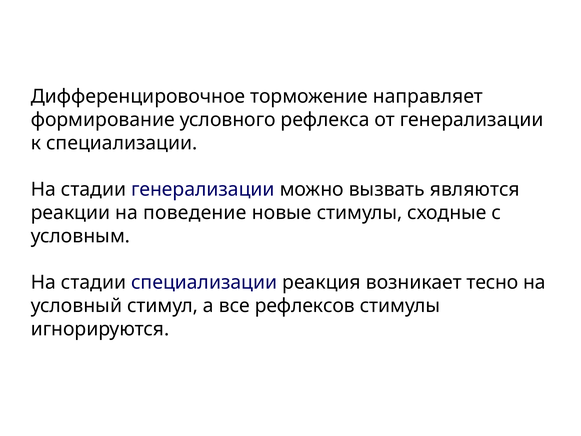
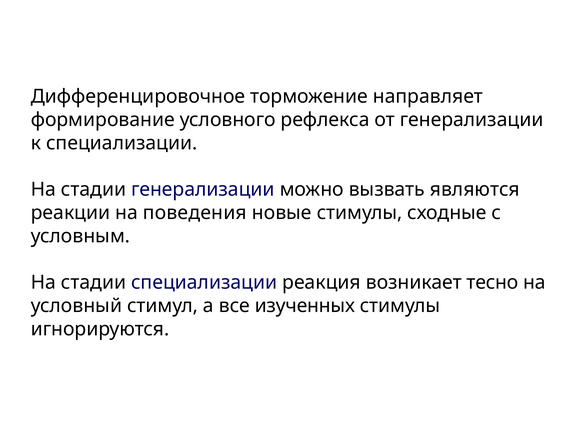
поведение: поведение -> поведения
рефлексов: рефлексов -> изученных
